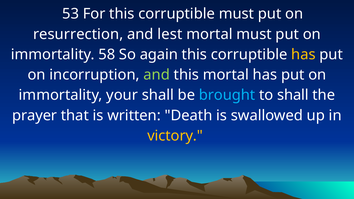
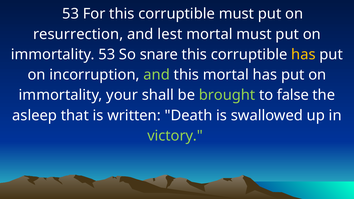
immortality 58: 58 -> 53
again: again -> snare
brought colour: light blue -> light green
to shall: shall -> false
prayer: prayer -> asleep
victory colour: yellow -> light green
